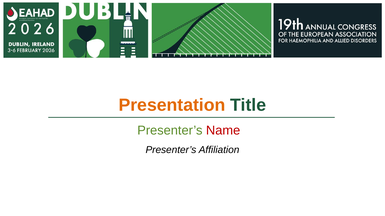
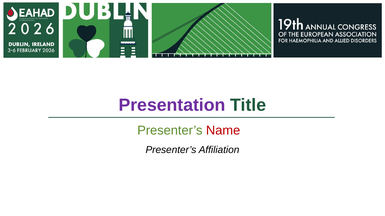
Presentation colour: orange -> purple
